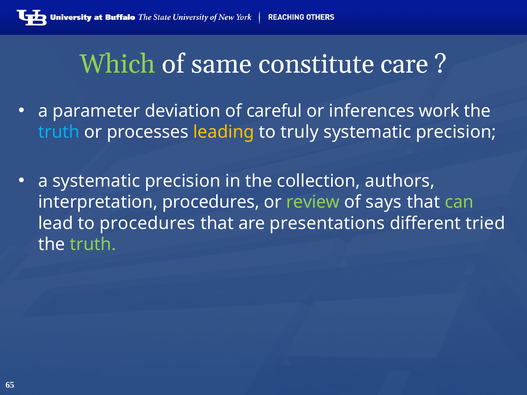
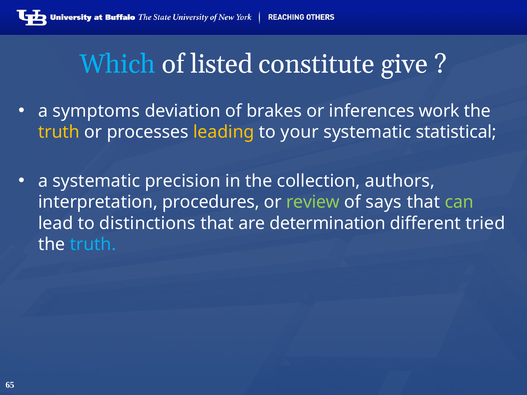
Which colour: light green -> light blue
same: same -> listed
care: care -> give
parameter: parameter -> symptoms
careful: careful -> brakes
truth at (59, 132) colour: light blue -> yellow
truly: truly -> your
precision at (456, 132): precision -> statistical
to procedures: procedures -> distinctions
presentations: presentations -> determination
truth at (93, 244) colour: light green -> light blue
